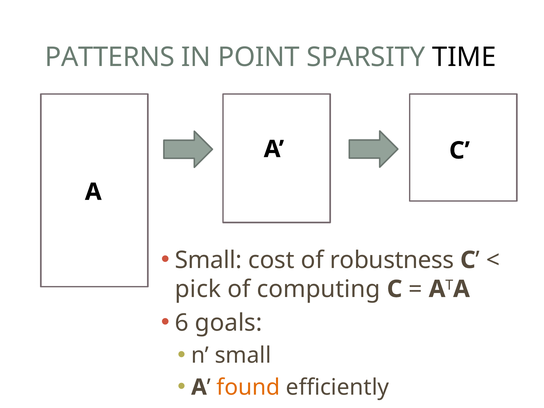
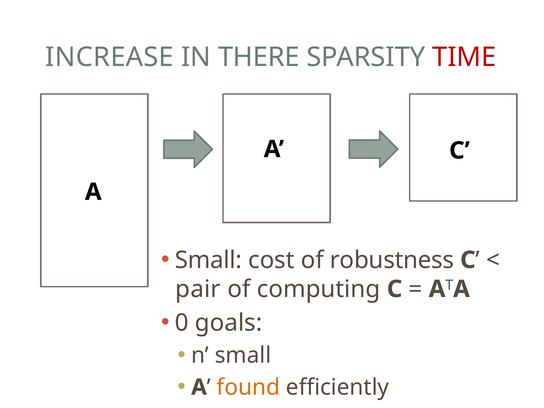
PATTERNS: PATTERNS -> INCREASE
POINT: POINT -> THERE
TIME colour: black -> red
pick: pick -> pair
6: 6 -> 0
